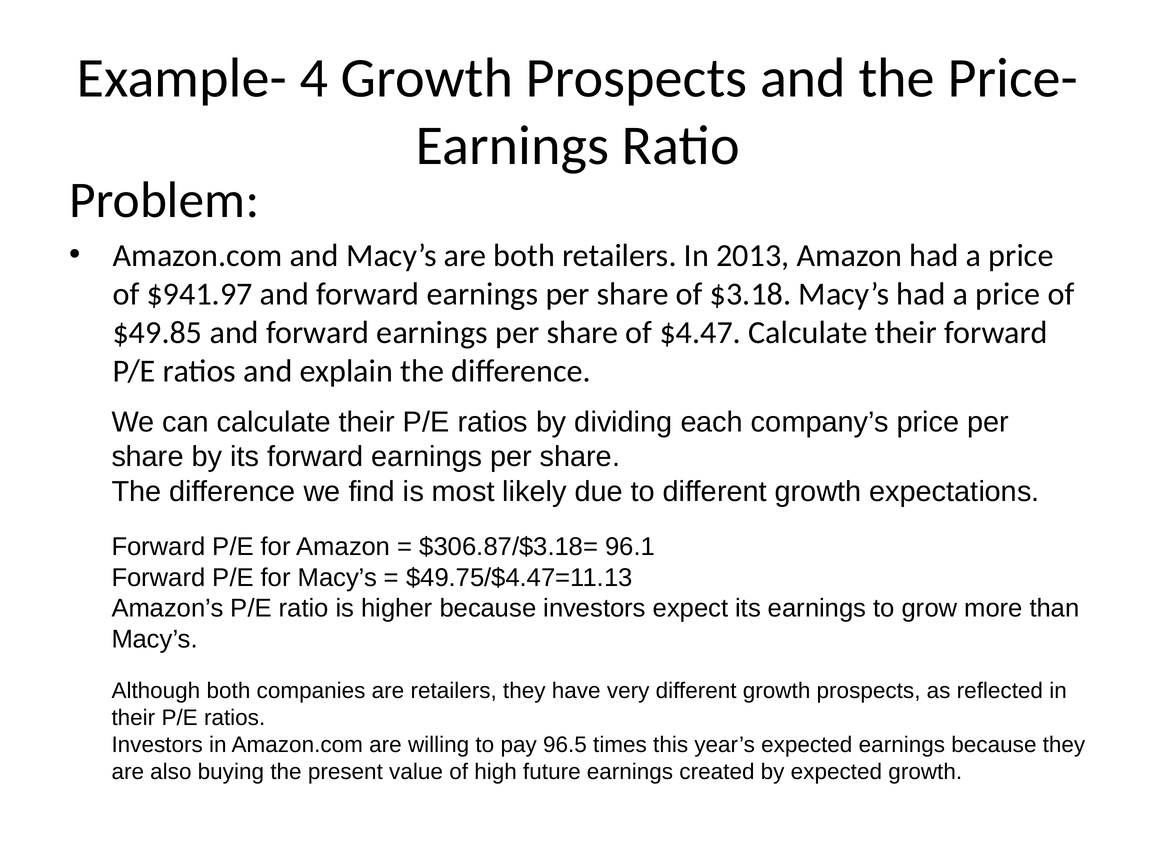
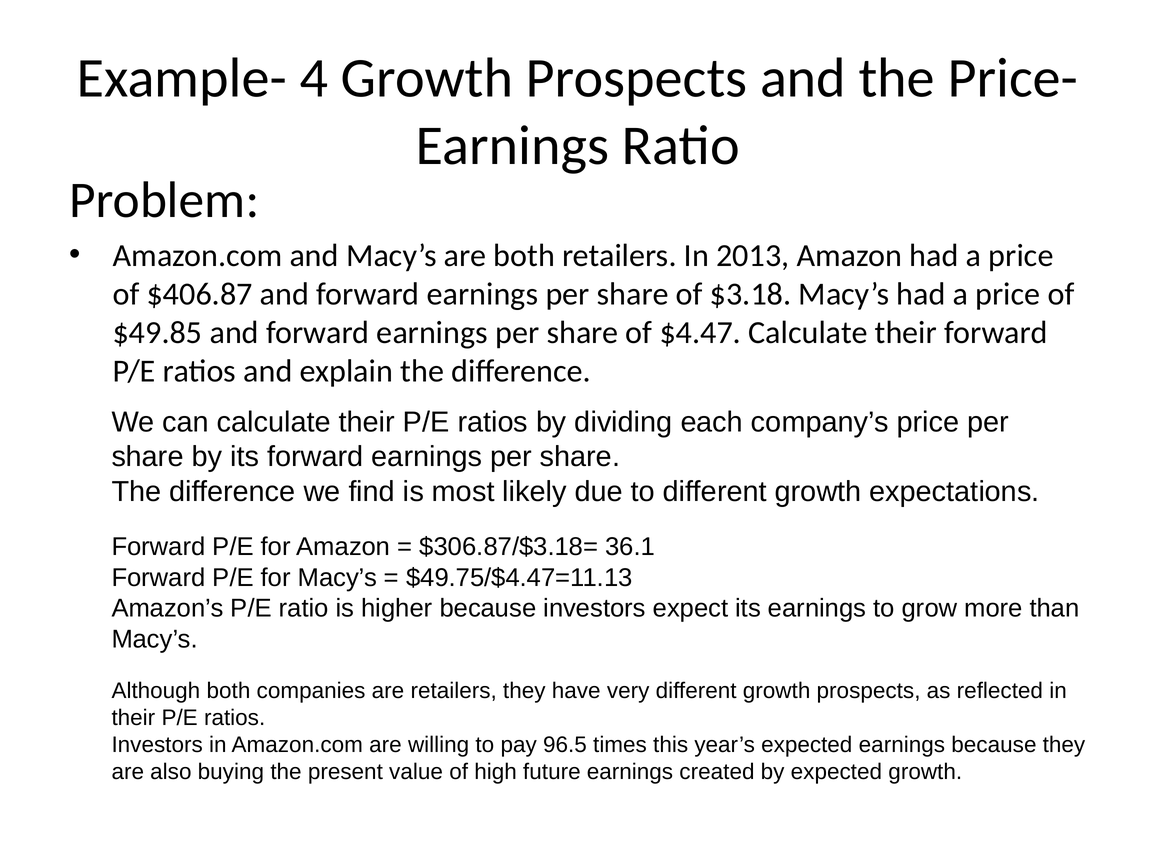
$941.97: $941.97 -> $406.87
96.1: 96.1 -> 36.1
